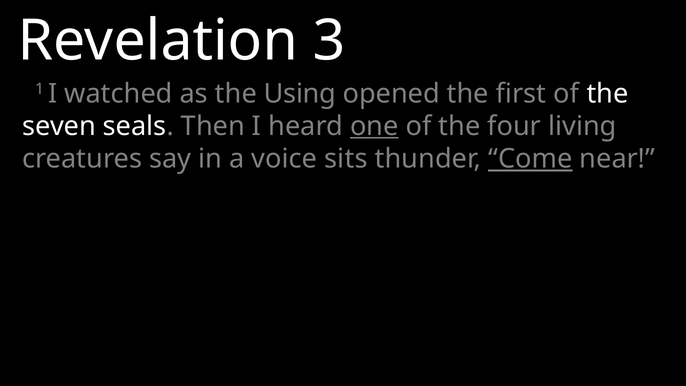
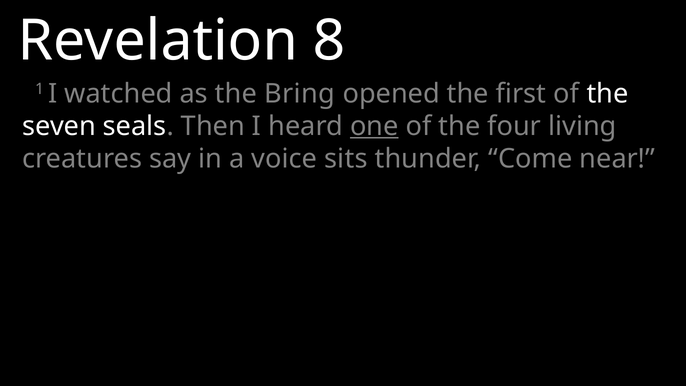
3: 3 -> 8
Using: Using -> Bring
Come underline: present -> none
